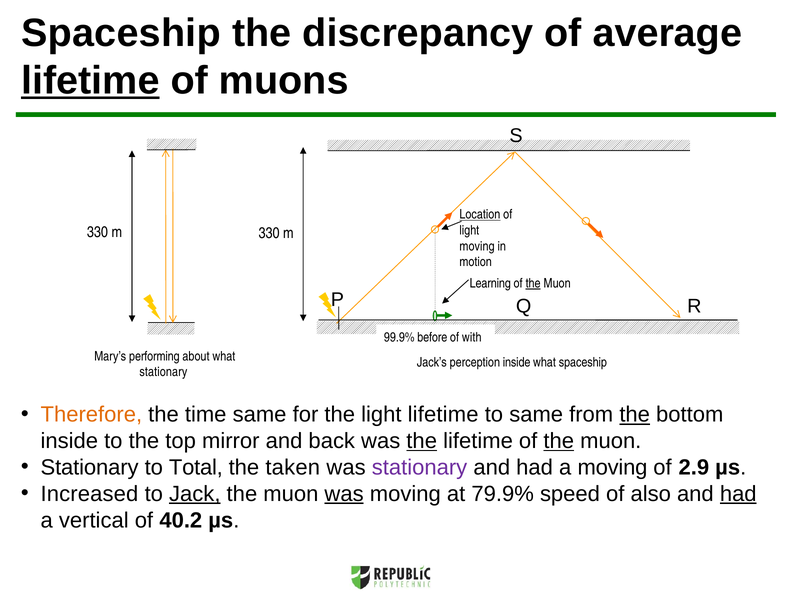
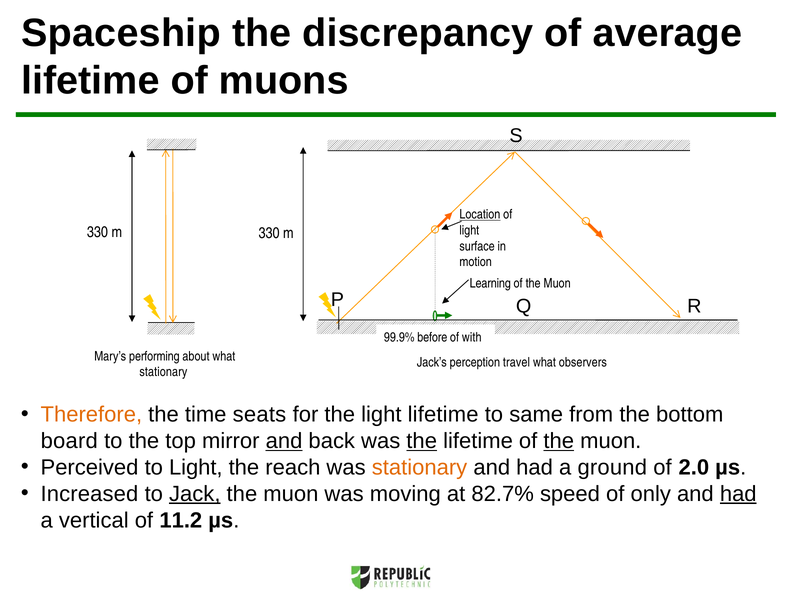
lifetime at (90, 81) underline: present -> none
moving at (477, 246): moving -> surface
the at (533, 283) underline: present -> none
perception inside: inside -> travel
what spaceship: spaceship -> observers
time same: same -> seats
the at (635, 415) underline: present -> none
inside at (69, 441): inside -> board
and at (284, 441) underline: none -> present
Stationary at (90, 467): Stationary -> Perceived
to Total: Total -> Light
taken: taken -> reach
stationary at (420, 467) colour: purple -> orange
a moving: moving -> ground
2.9: 2.9 -> 2.0
was at (344, 494) underline: present -> none
79.9%: 79.9% -> 82.7%
also: also -> only
40.2: 40.2 -> 11.2
